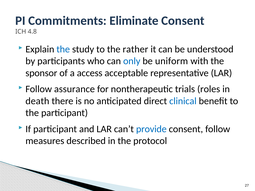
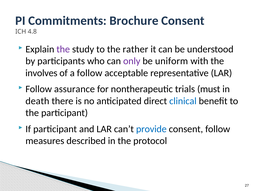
Eliminate: Eliminate -> Brochure
the at (63, 49) colour: blue -> purple
only colour: blue -> purple
sponsor: sponsor -> involves
a access: access -> follow
roles: roles -> must
